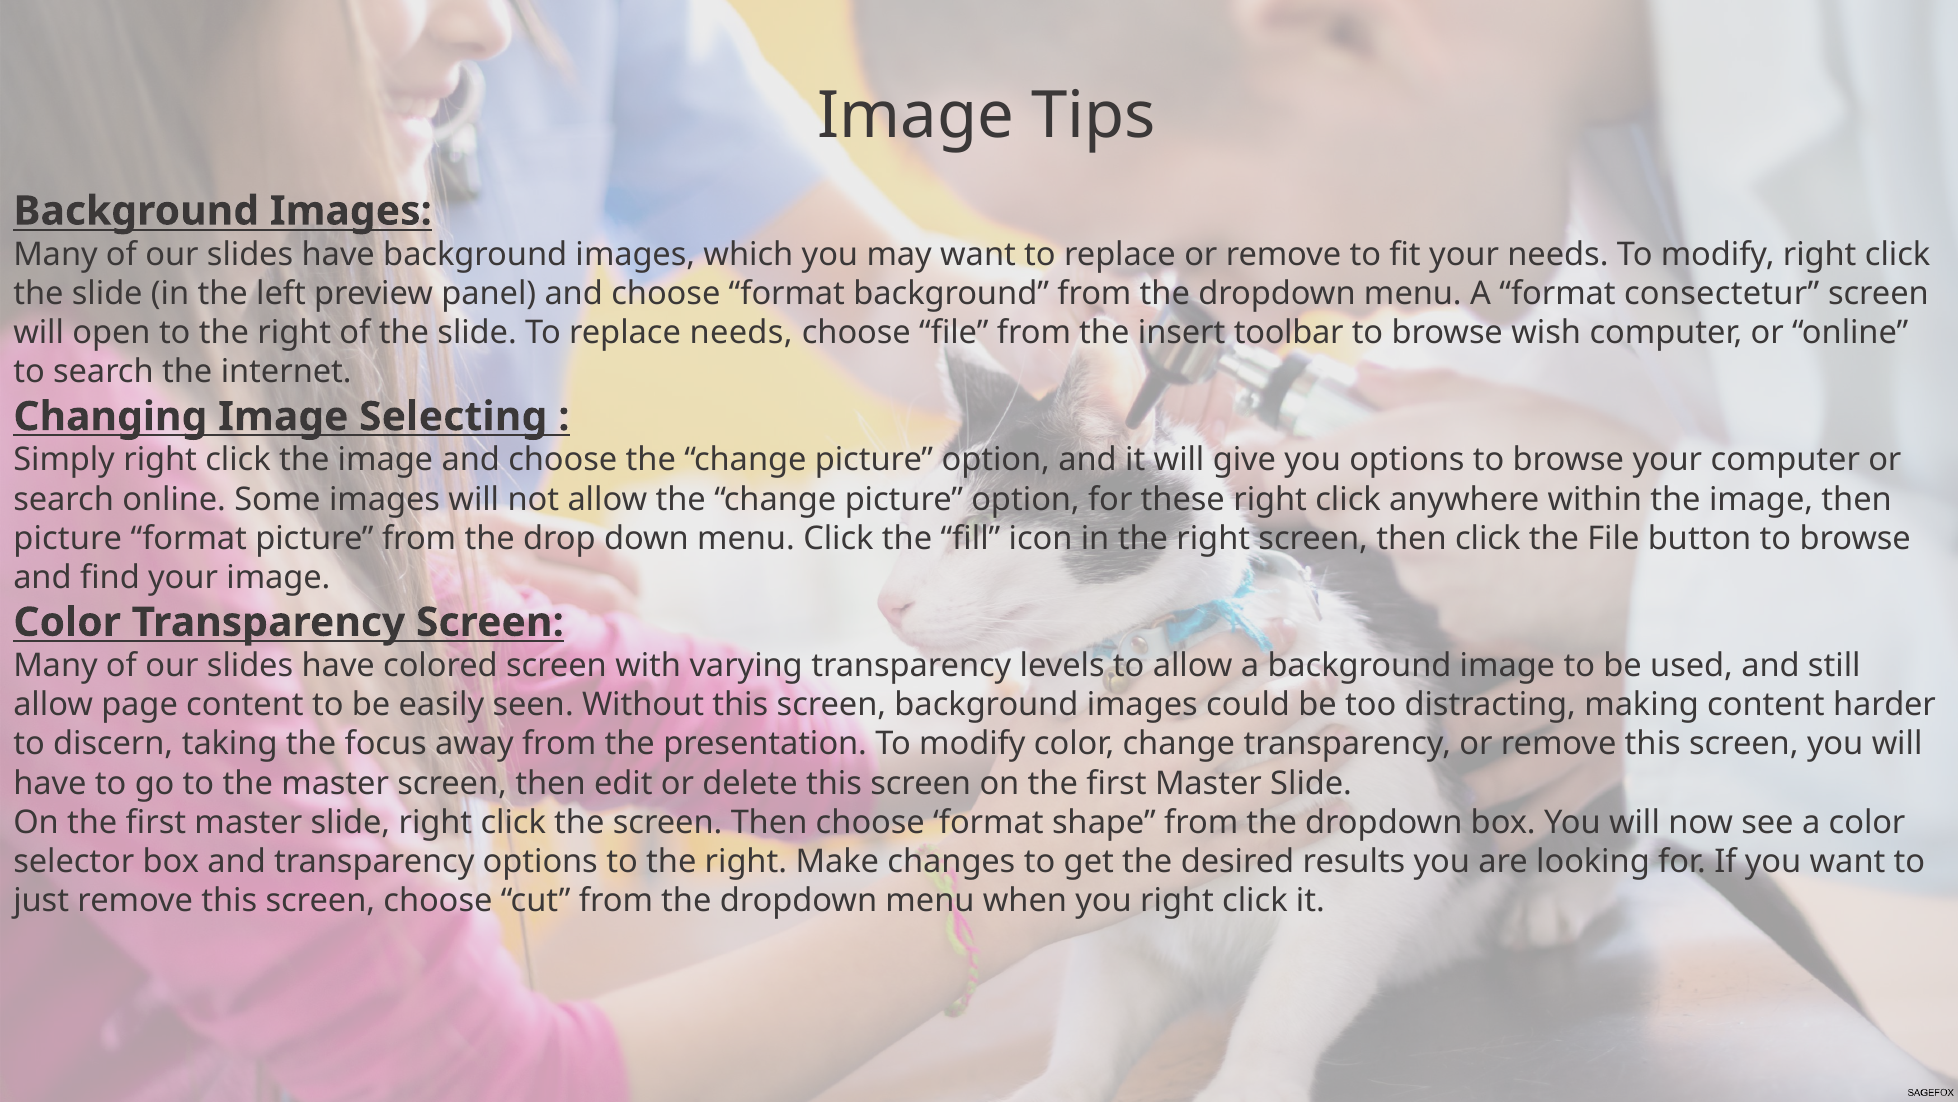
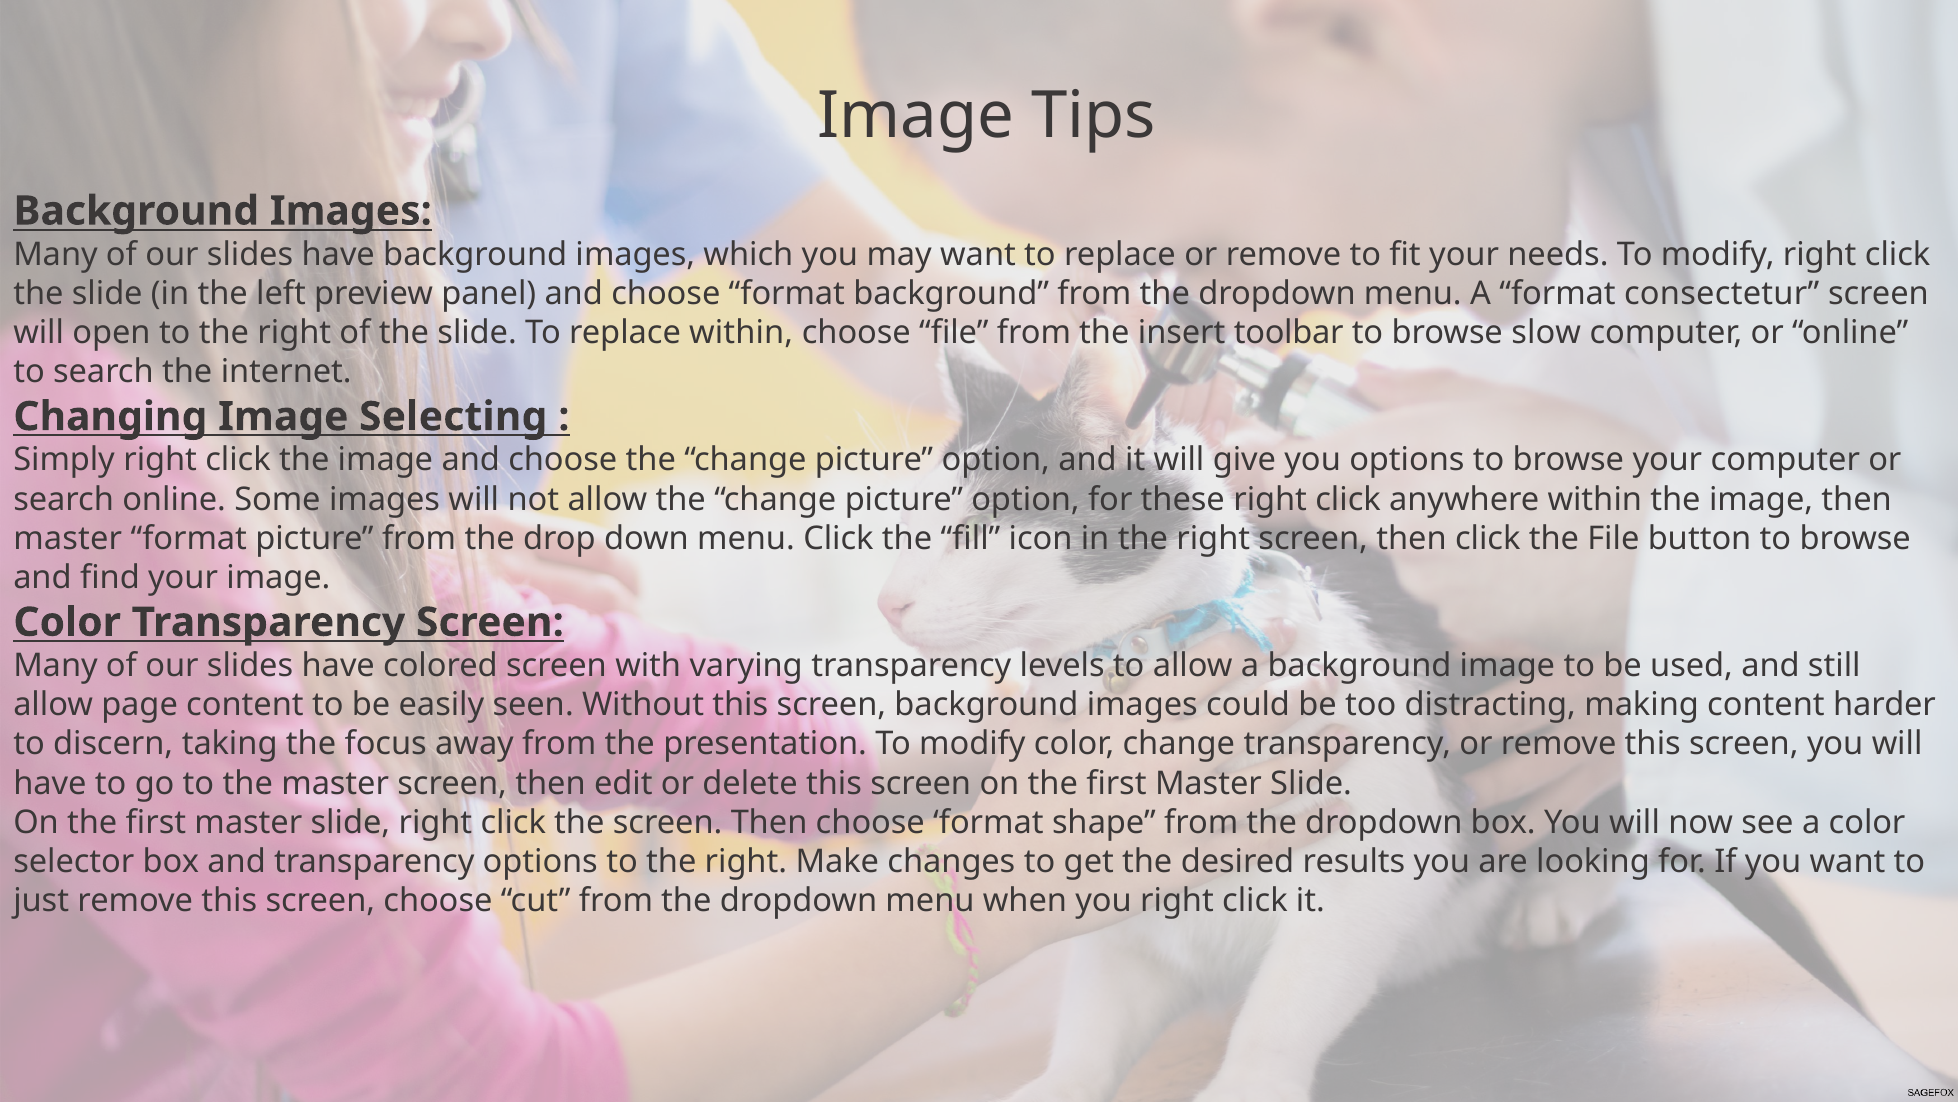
replace needs: needs -> within
wish: wish -> slow
picture at (68, 538): picture -> master
